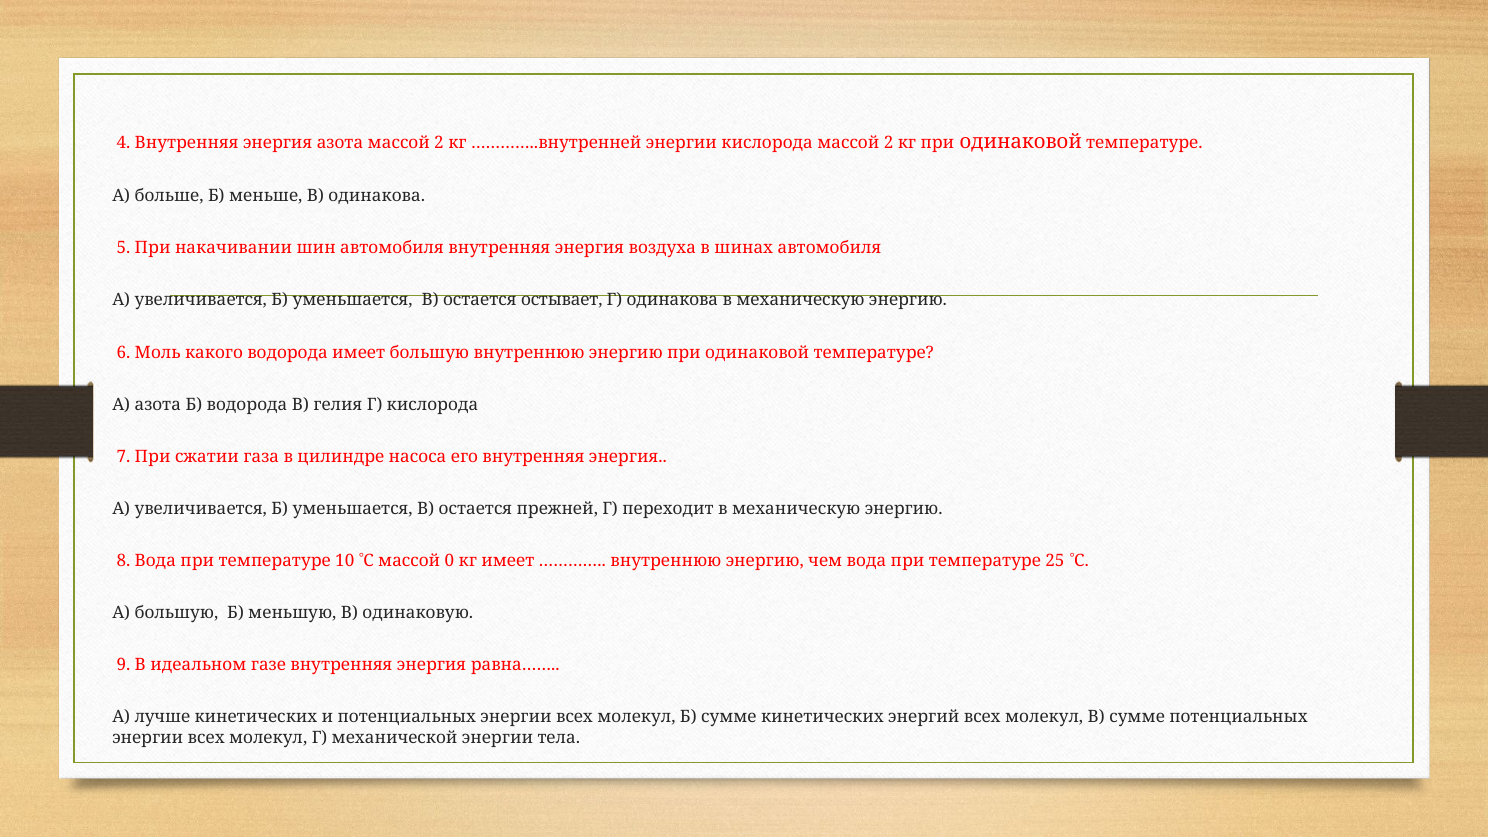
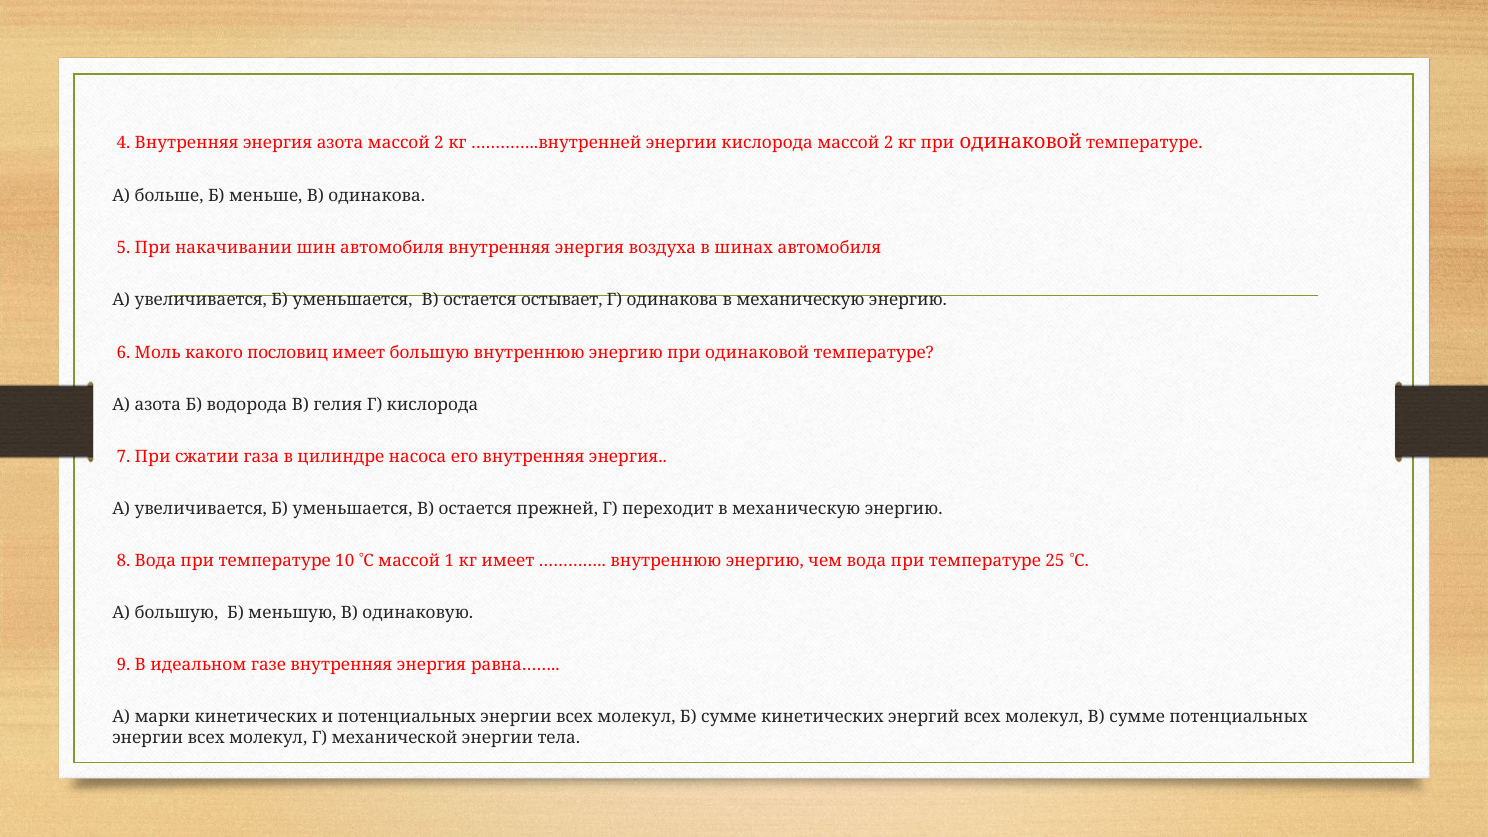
какого водорода: водорода -> пословиц
0: 0 -> 1
лучше: лучше -> марки
